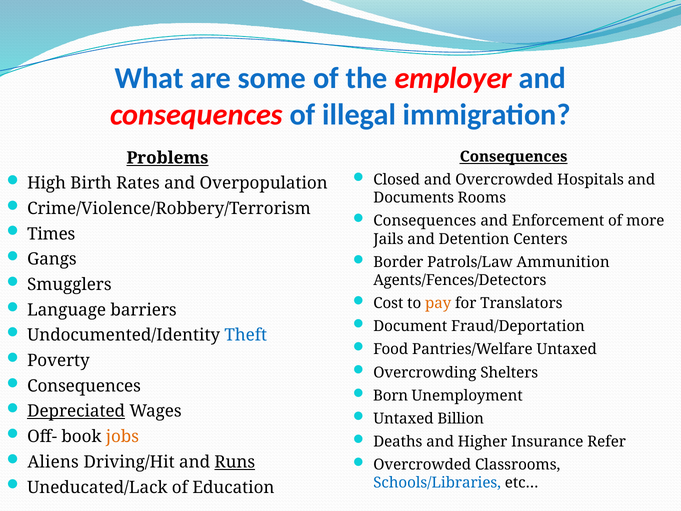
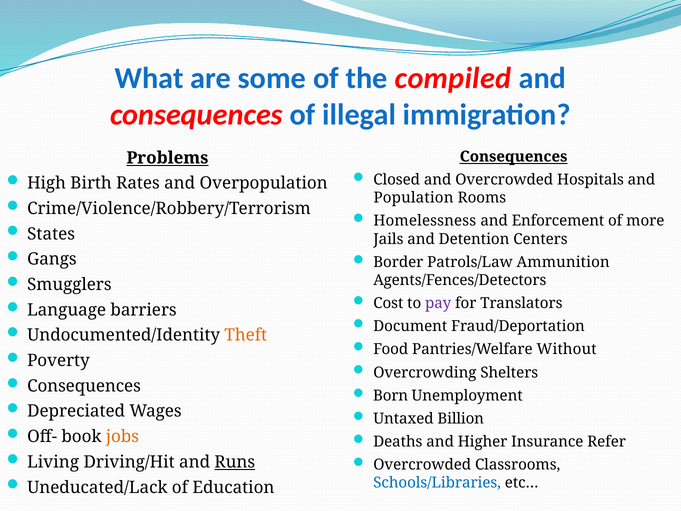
employer: employer -> compiled
Documents: Documents -> Population
Consequences at (425, 221): Consequences -> Homelessness
Times: Times -> States
pay colour: orange -> purple
Theft colour: blue -> orange
Pantries/Welfare Untaxed: Untaxed -> Without
Depreciated underline: present -> none
Aliens: Aliens -> Living
